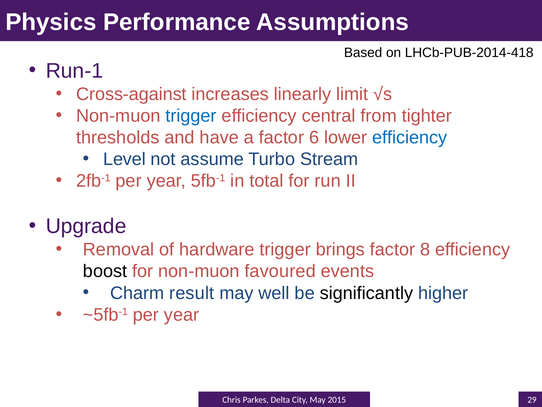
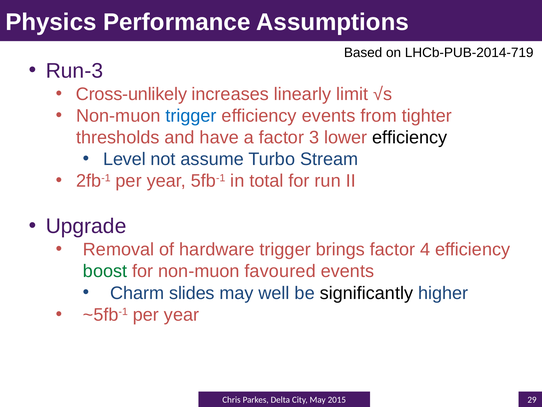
LHCb-PUB-2014-418: LHCb-PUB-2014-418 -> LHCb-PUB-2014-719
Run-1: Run-1 -> Run-3
Cross-against: Cross-against -> Cross-unlikely
efficiency central: central -> events
6: 6 -> 3
efficiency at (410, 137) colour: blue -> black
8: 8 -> 4
boost colour: black -> green
result: result -> slides
